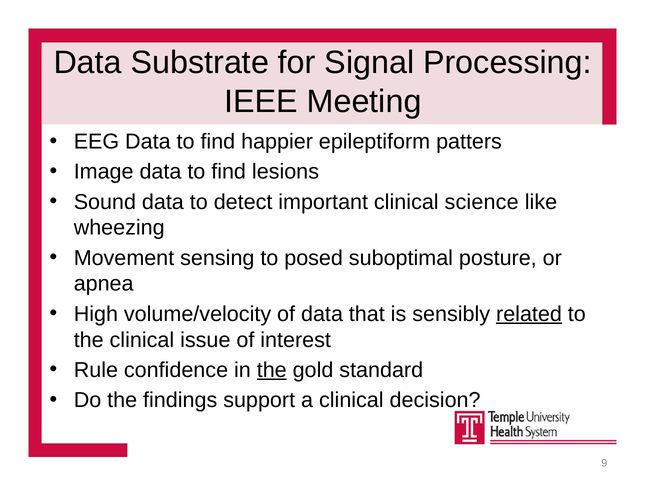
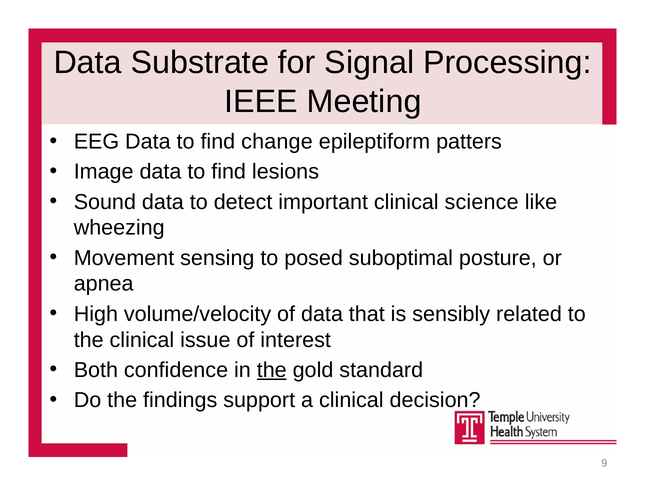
happier: happier -> change
related underline: present -> none
Rule: Rule -> Both
